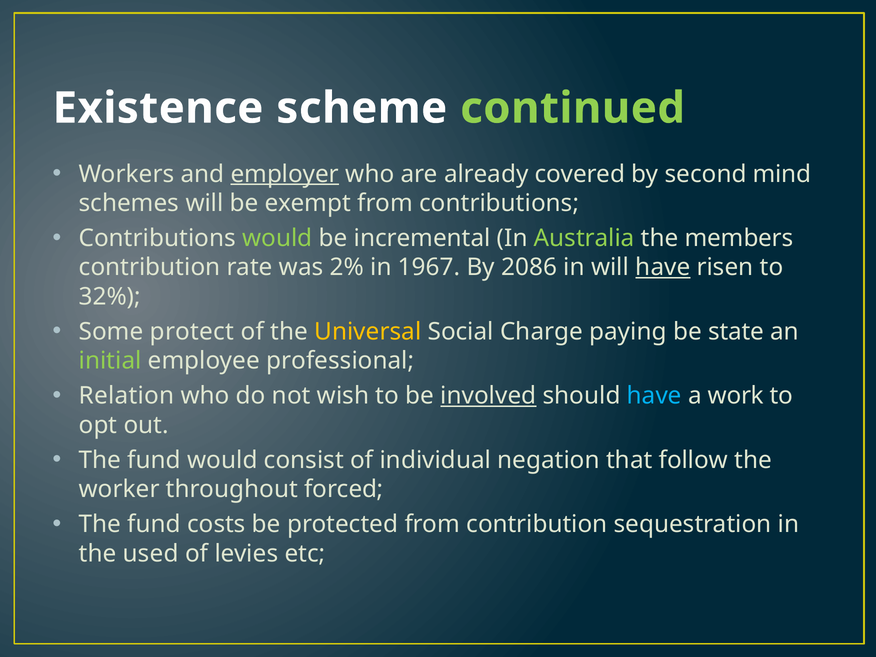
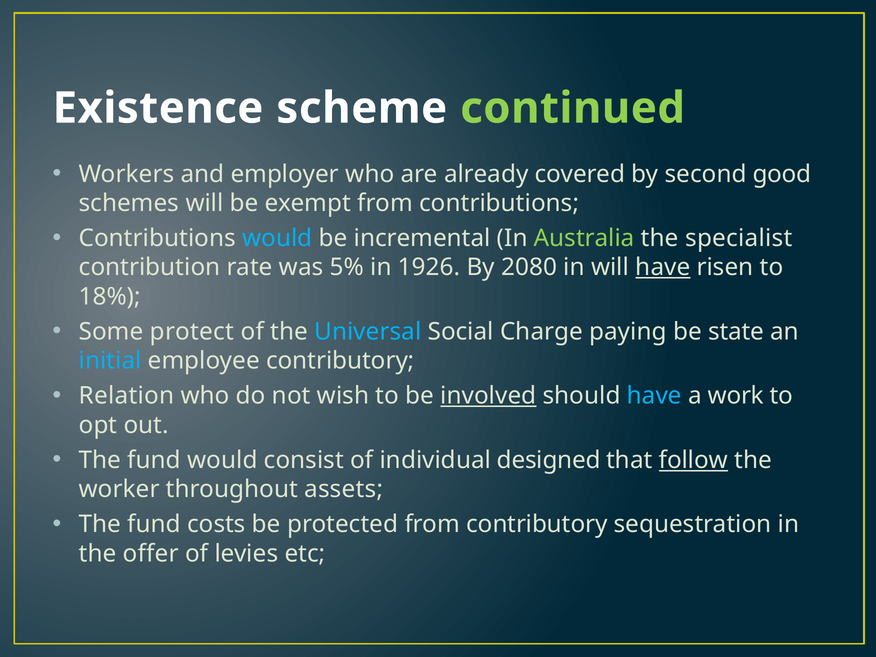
employer underline: present -> none
mind: mind -> good
would at (277, 238) colour: light green -> light blue
members: members -> specialist
2%: 2% -> 5%
1967: 1967 -> 1926
2086: 2086 -> 2080
32%: 32% -> 18%
Universal colour: yellow -> light blue
initial colour: light green -> light blue
employee professional: professional -> contributory
negation: negation -> designed
follow underline: none -> present
forced: forced -> assets
from contribution: contribution -> contributory
used: used -> offer
